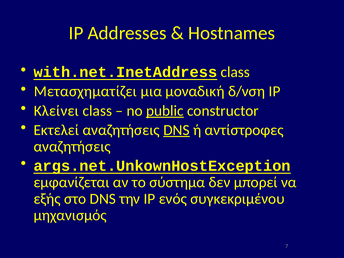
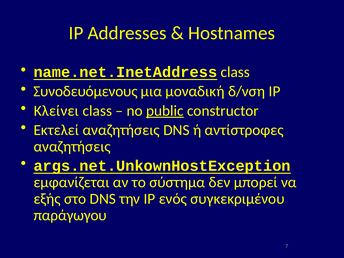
with.net.InetAddress: with.net.InetAddress -> name.net.InetAddress
Μετασχηματίζει: Μετασχηματίζει -> Συνοδευόμενους
DNS at (176, 130) underline: present -> none
μηχανισμός: μηχανισμός -> παράγωγου
